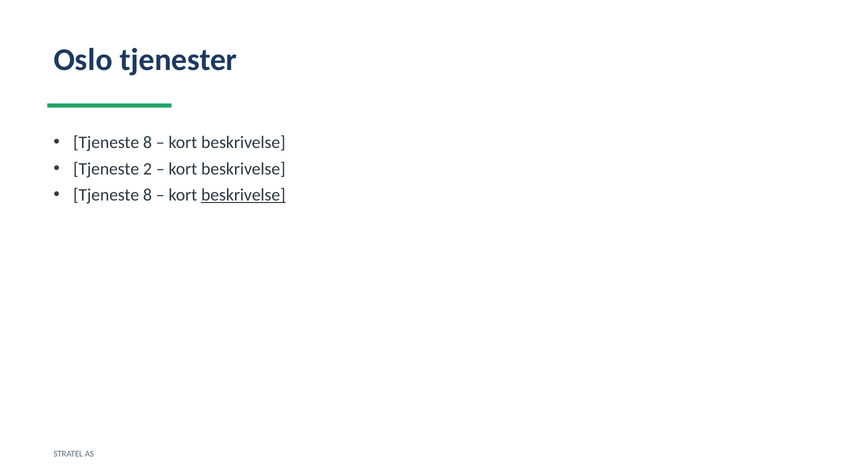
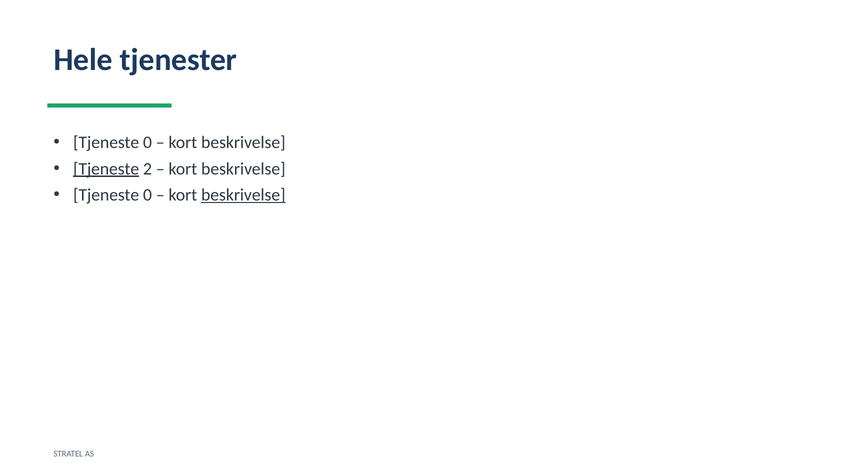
Oslo: Oslo -> Hele
8 at (147, 142): 8 -> 0
Tjeneste at (106, 169) underline: none -> present
8 at (147, 195): 8 -> 0
